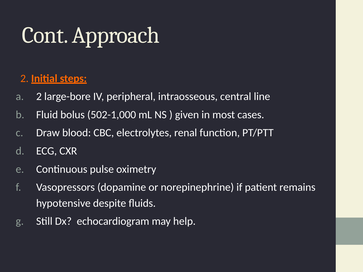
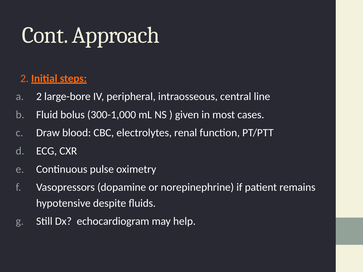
502-1,000: 502-1,000 -> 300-1,000
